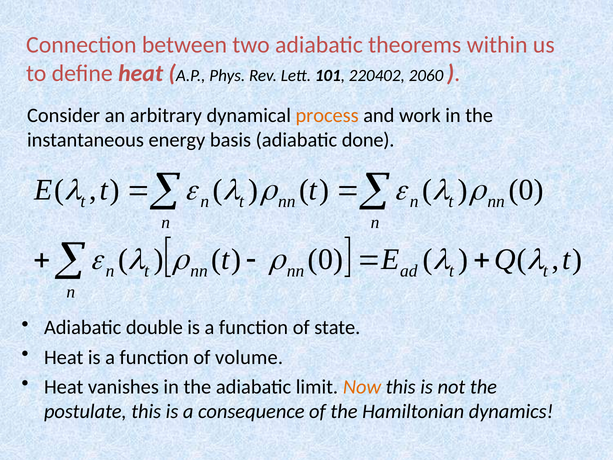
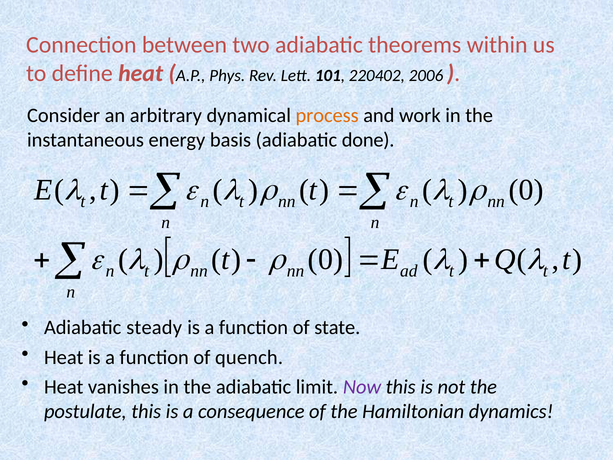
2060: 2060 -> 2006
double: double -> steady
volume: volume -> quench
Now colour: orange -> purple
